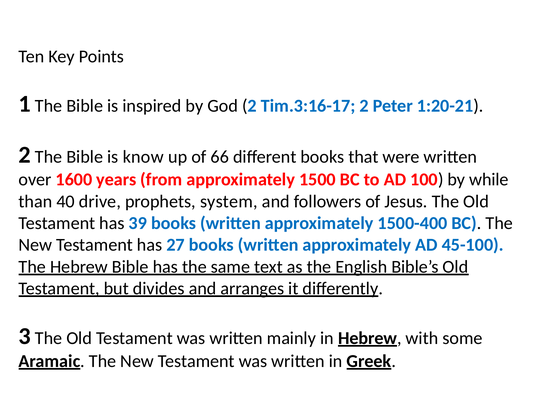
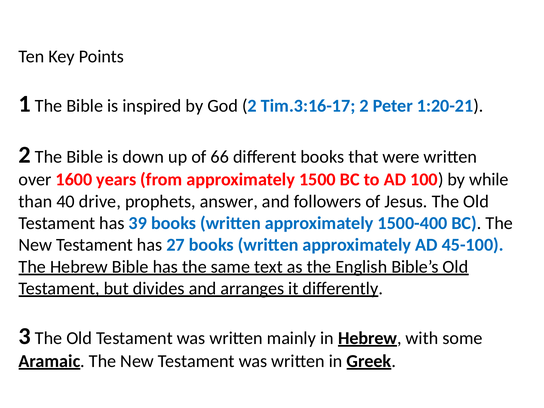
know: know -> down
system: system -> answer
